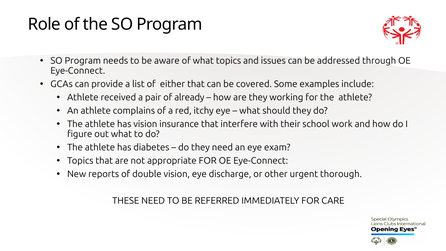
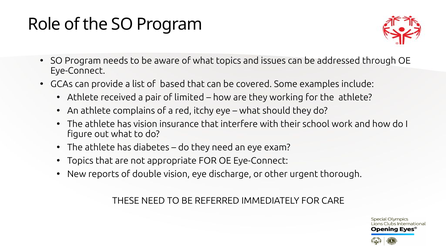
either: either -> based
already: already -> limited
